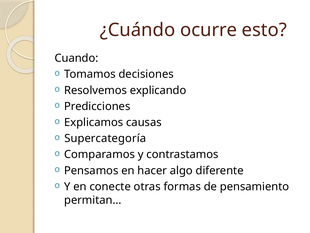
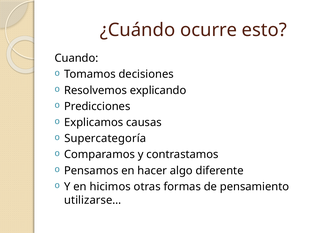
conecte: conecte -> hicimos
permitan…: permitan… -> utilizarse…
